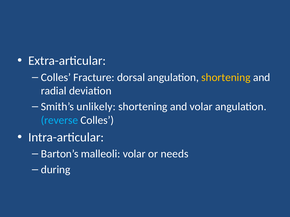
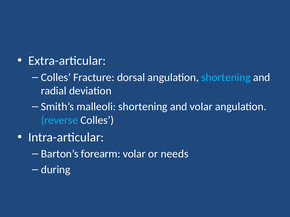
shortening at (226, 77) colour: yellow -> light blue
unlikely: unlikely -> malleoli
malleoli: malleoli -> forearm
